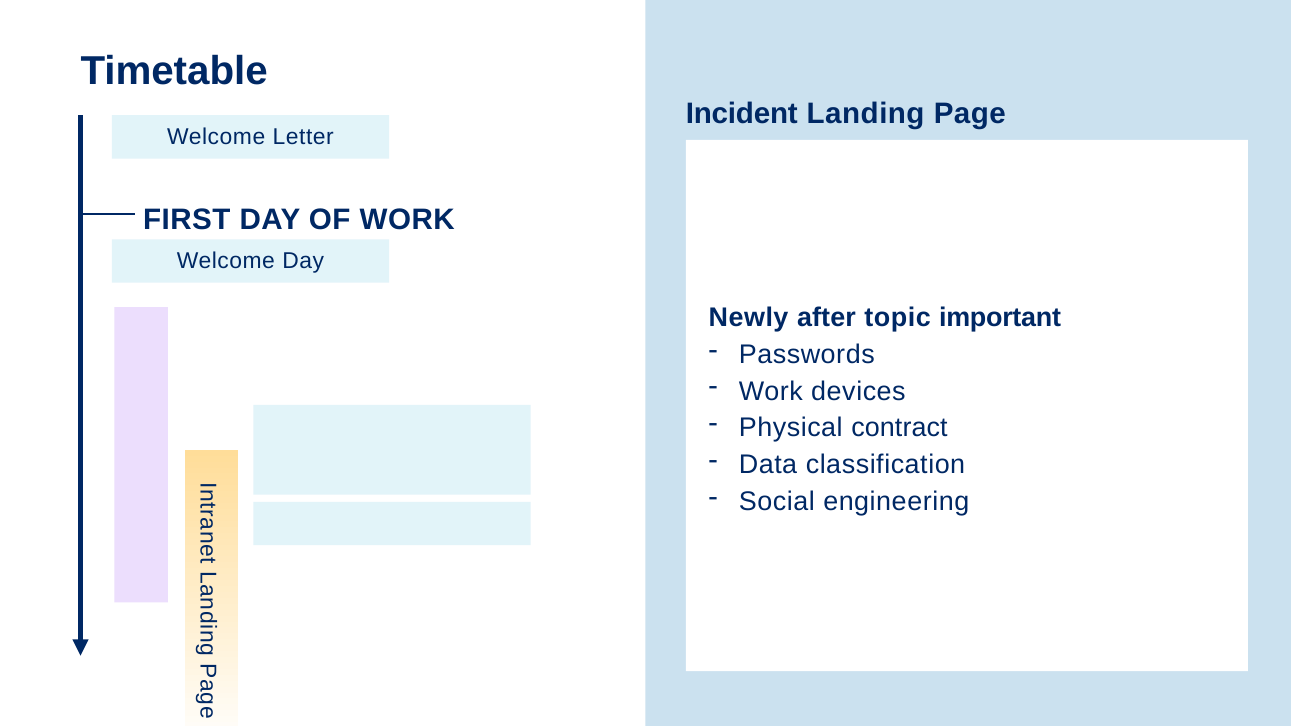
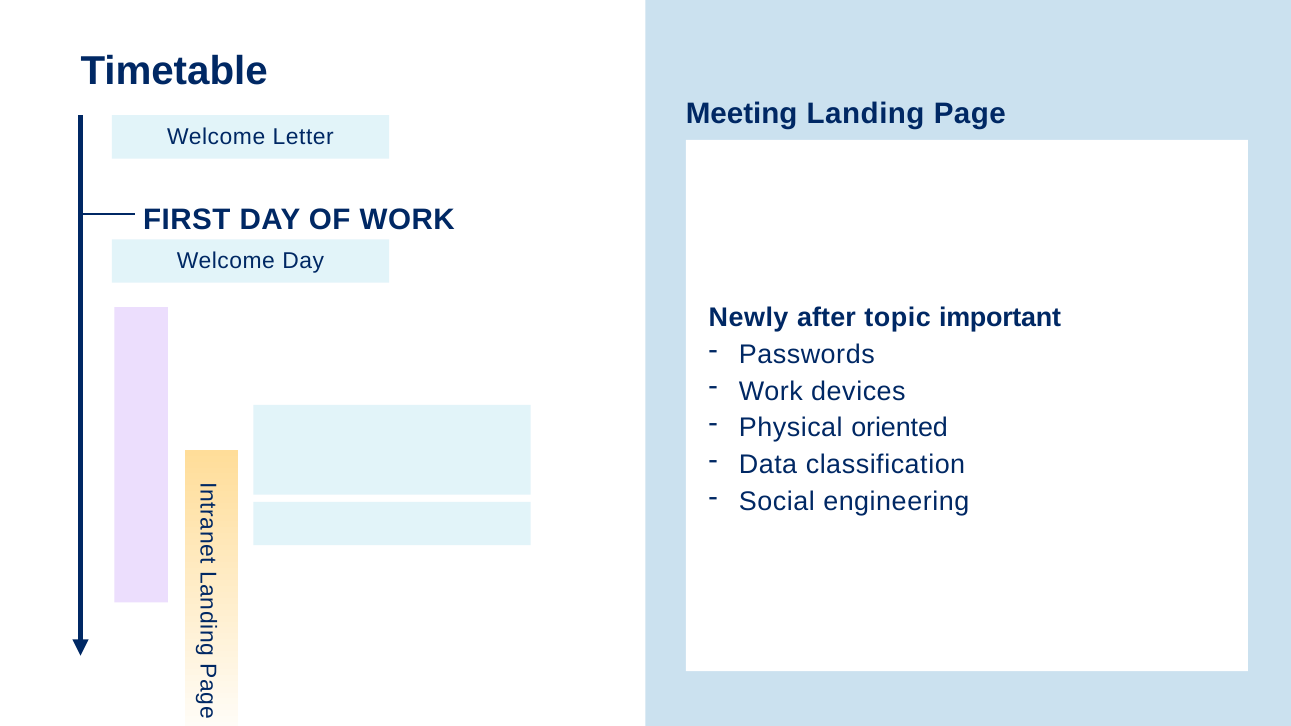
Incident: Incident -> Meeting
contract: contract -> oriented
